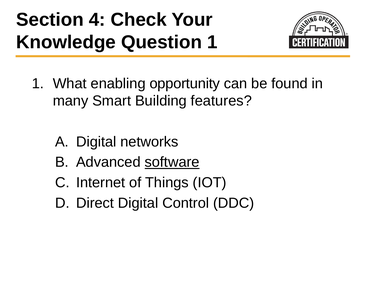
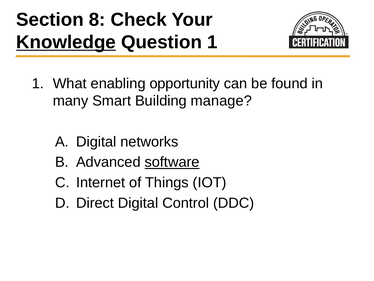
4: 4 -> 8
Knowledge underline: none -> present
features: features -> manage
